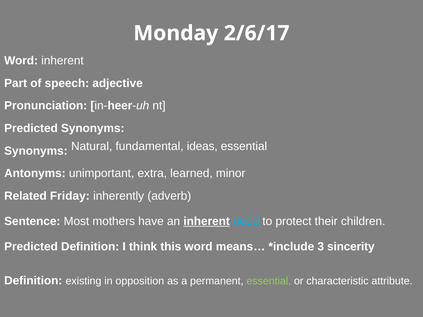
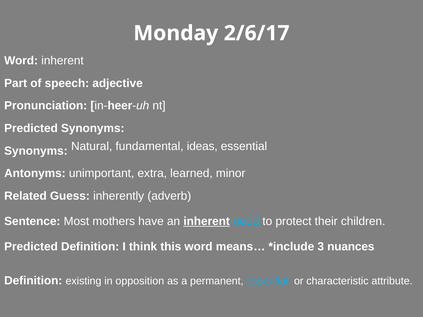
Friday: Friday -> Guess
sincerity: sincerity -> nuances
essential at (269, 281) colour: light green -> light blue
